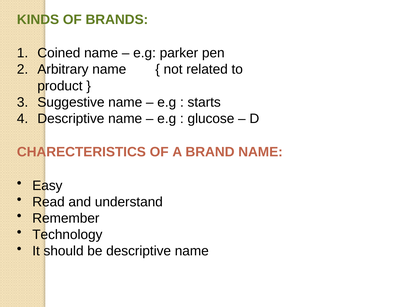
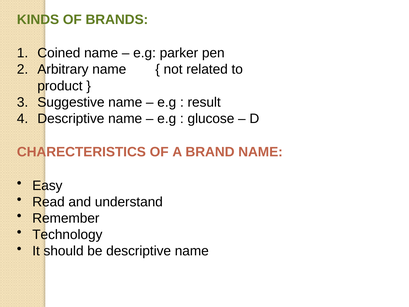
starts: starts -> result
